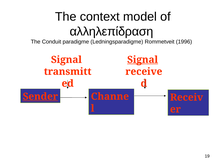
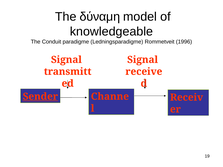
context: context -> δύναμη
αλληλεπίδραση: αλληλεπίδραση -> knowledgeable
Signal at (143, 60) underline: present -> none
